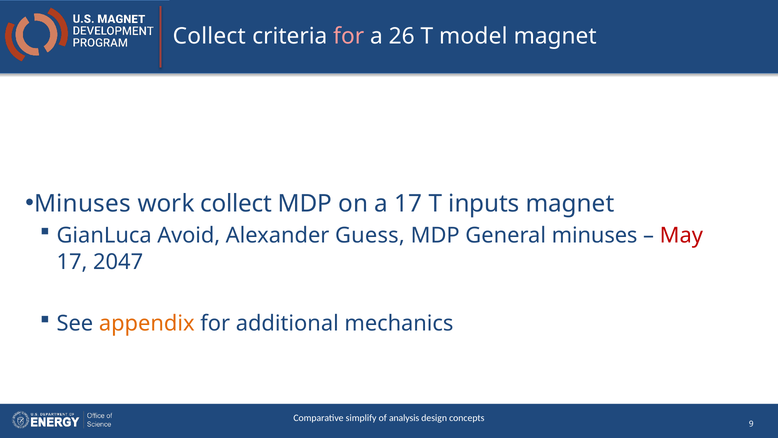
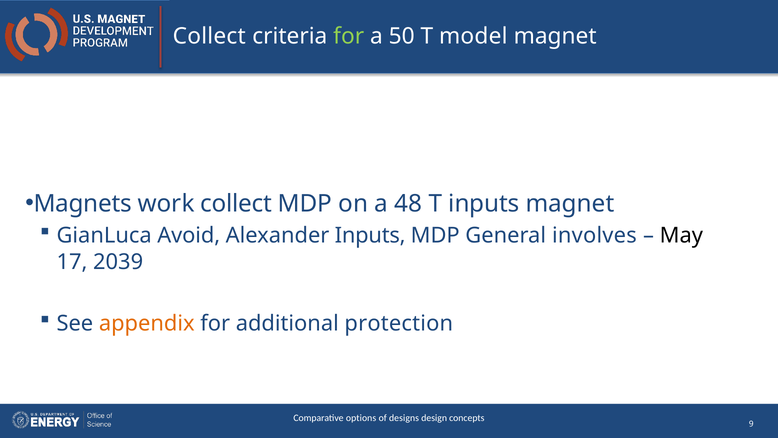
for at (349, 36) colour: pink -> light green
26: 26 -> 50
Minuses at (82, 203): Minuses -> Magnets
a 17: 17 -> 48
Alexander Guess: Guess -> Inputs
General minuses: minuses -> involves
May colour: red -> black
2047: 2047 -> 2039
mechanics: mechanics -> protection
simplify: simplify -> options
analysis: analysis -> designs
